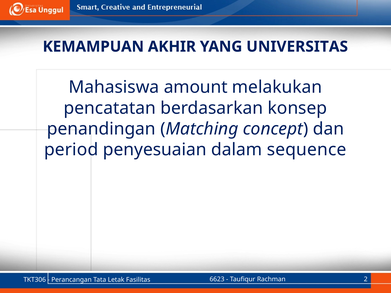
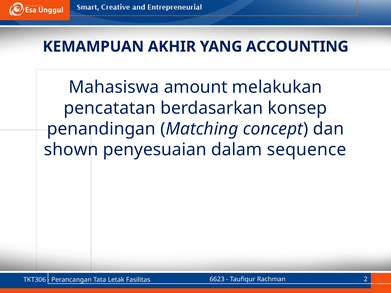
UNIVERSITAS: UNIVERSITAS -> ACCOUNTING
period: period -> shown
